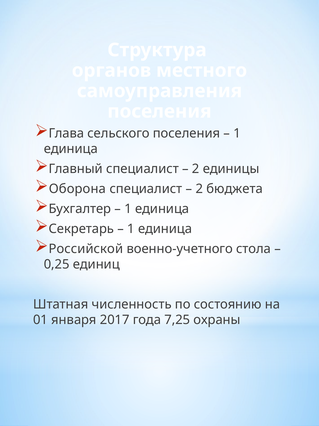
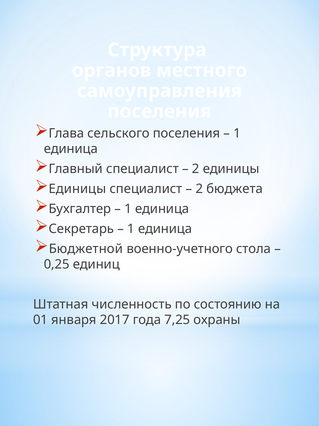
Оборона at (77, 189): Оборона -> Единицы
Российской: Российской -> Бюджетной
